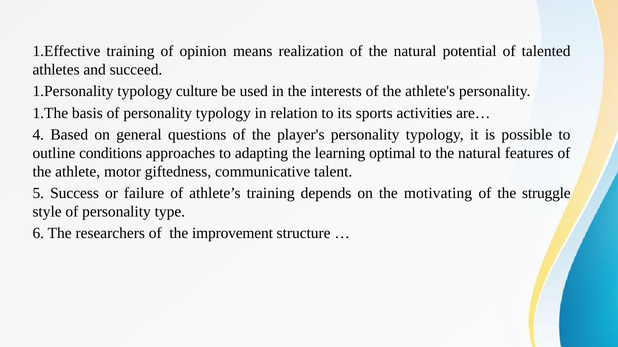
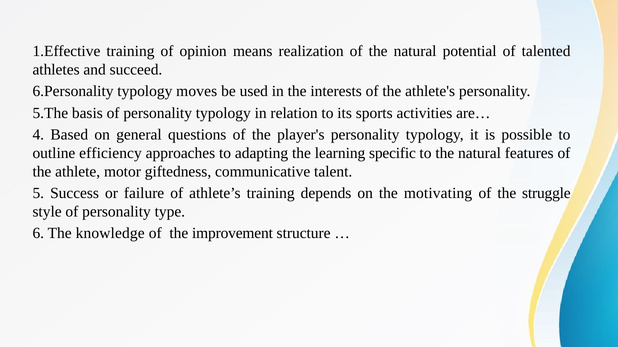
1.Personality: 1.Personality -> 6.Personality
culture: culture -> moves
1.The: 1.The -> 5.The
conditions: conditions -> efficiency
optimal: optimal -> specific
researchers: researchers -> knowledge
